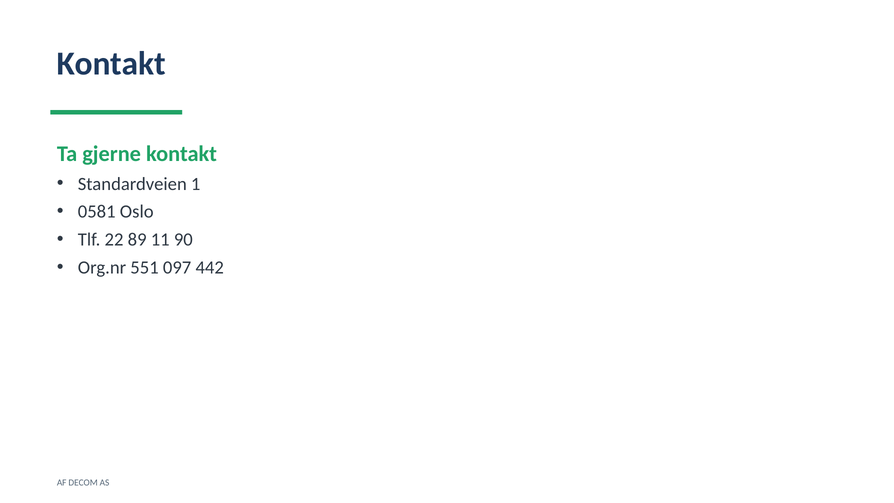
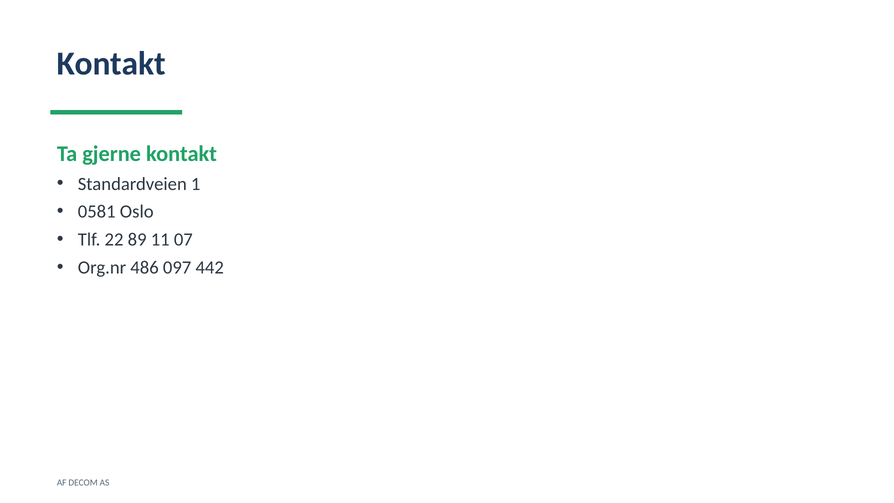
90: 90 -> 07
551: 551 -> 486
